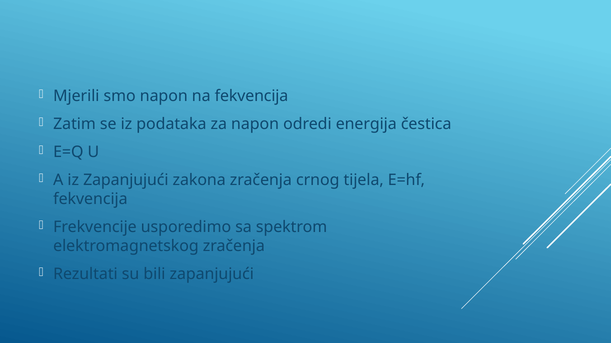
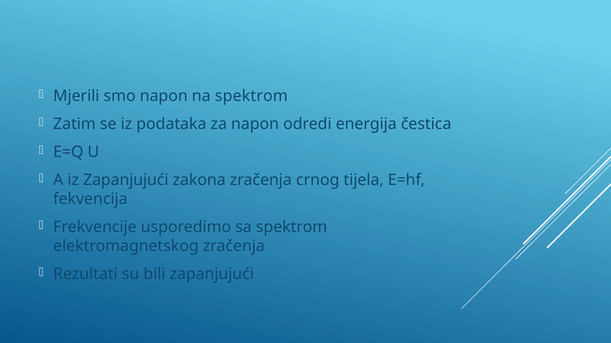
na fekvencija: fekvencija -> spektrom
